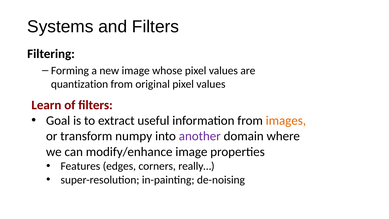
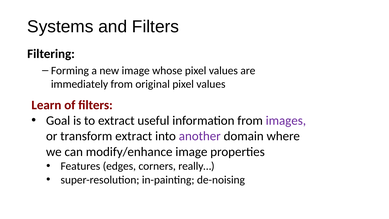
quantization: quantization -> immediately
images colour: orange -> purple
transform numpy: numpy -> extract
